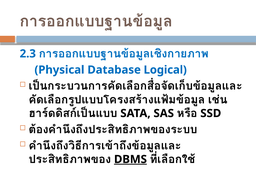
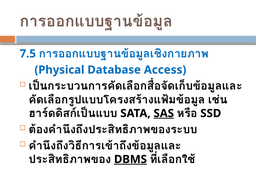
2.3: 2.3 -> 7.5
Logical: Logical -> Access
SAS underline: none -> present
